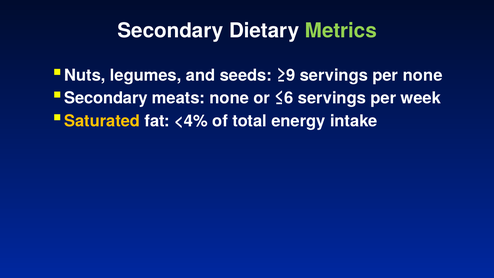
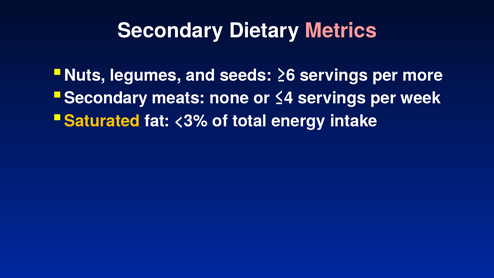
Metrics colour: light green -> pink
≥9: ≥9 -> ≥6
per none: none -> more
≤6: ≤6 -> ≤4
<4%: <4% -> <3%
